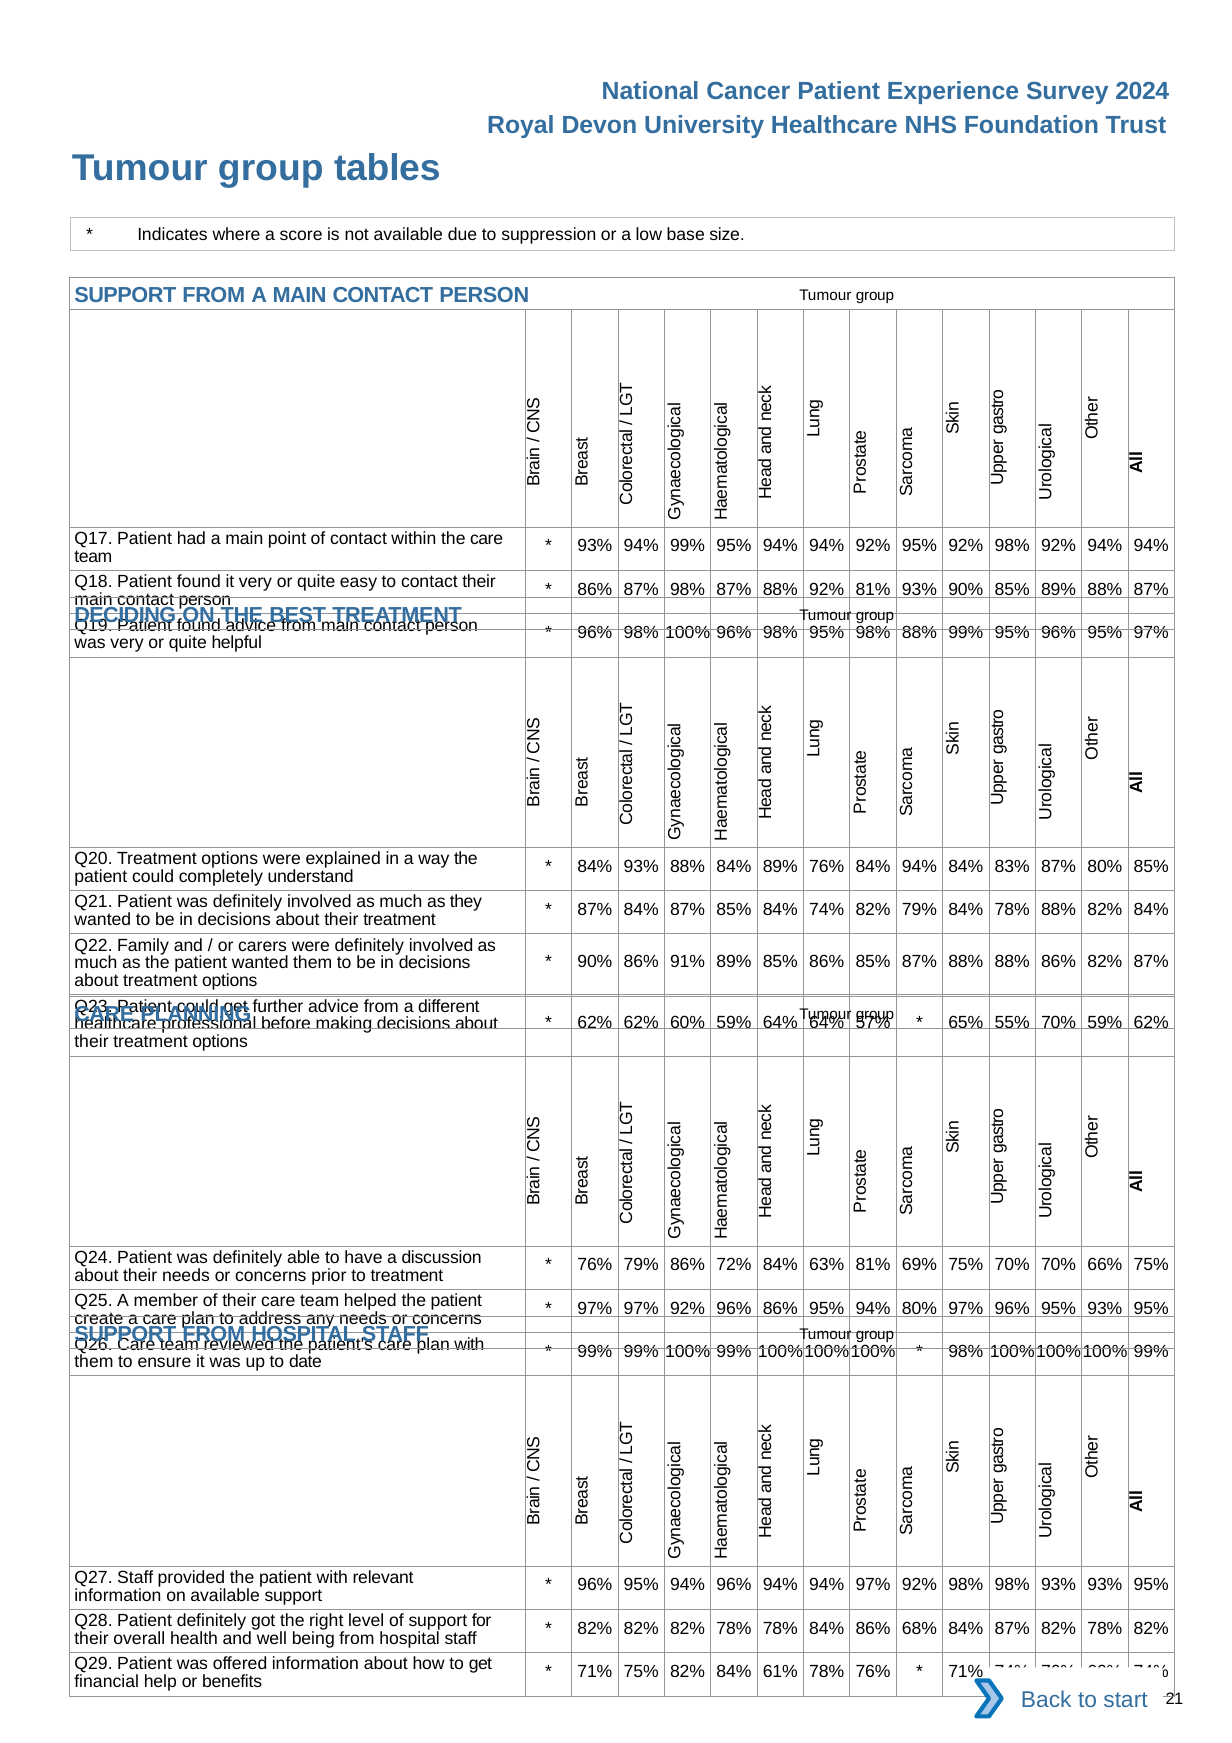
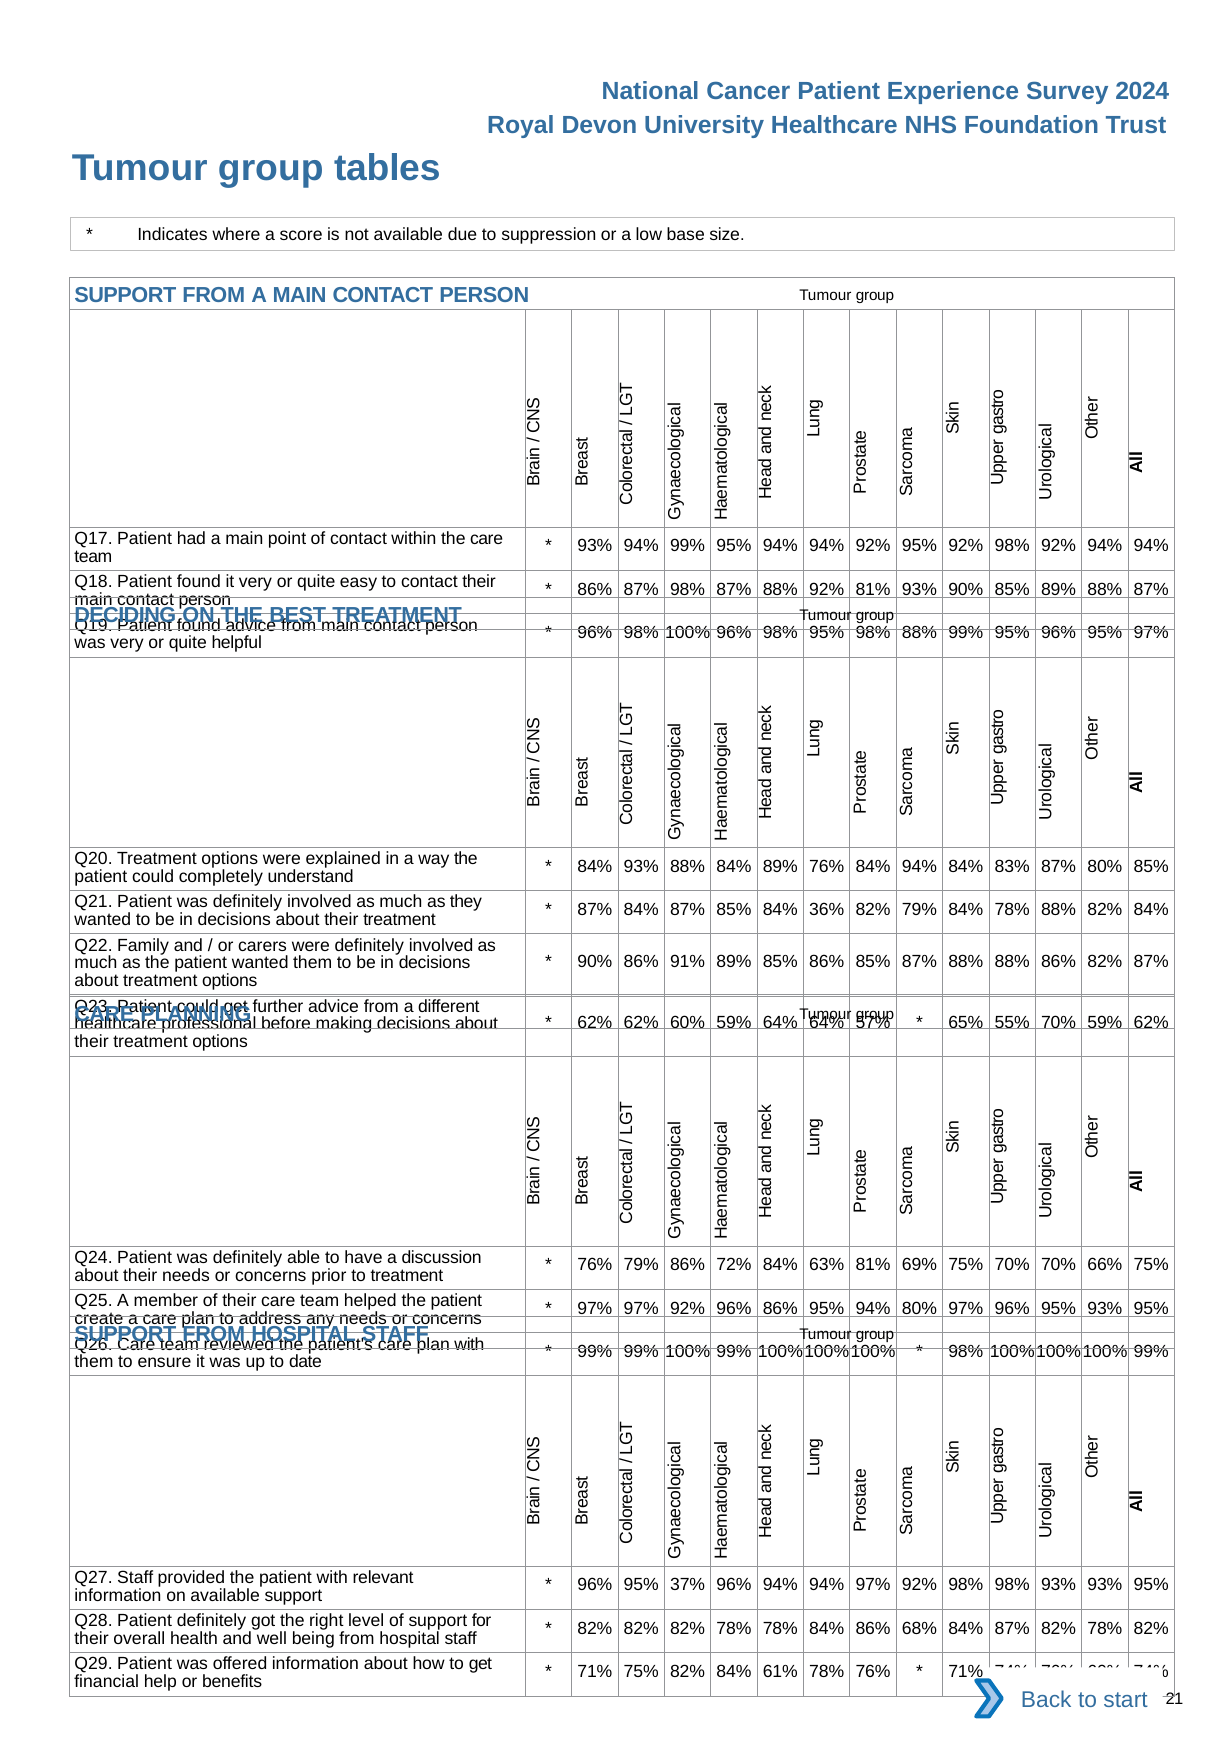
84% 74%: 74% -> 36%
96% 95% 94%: 94% -> 37%
